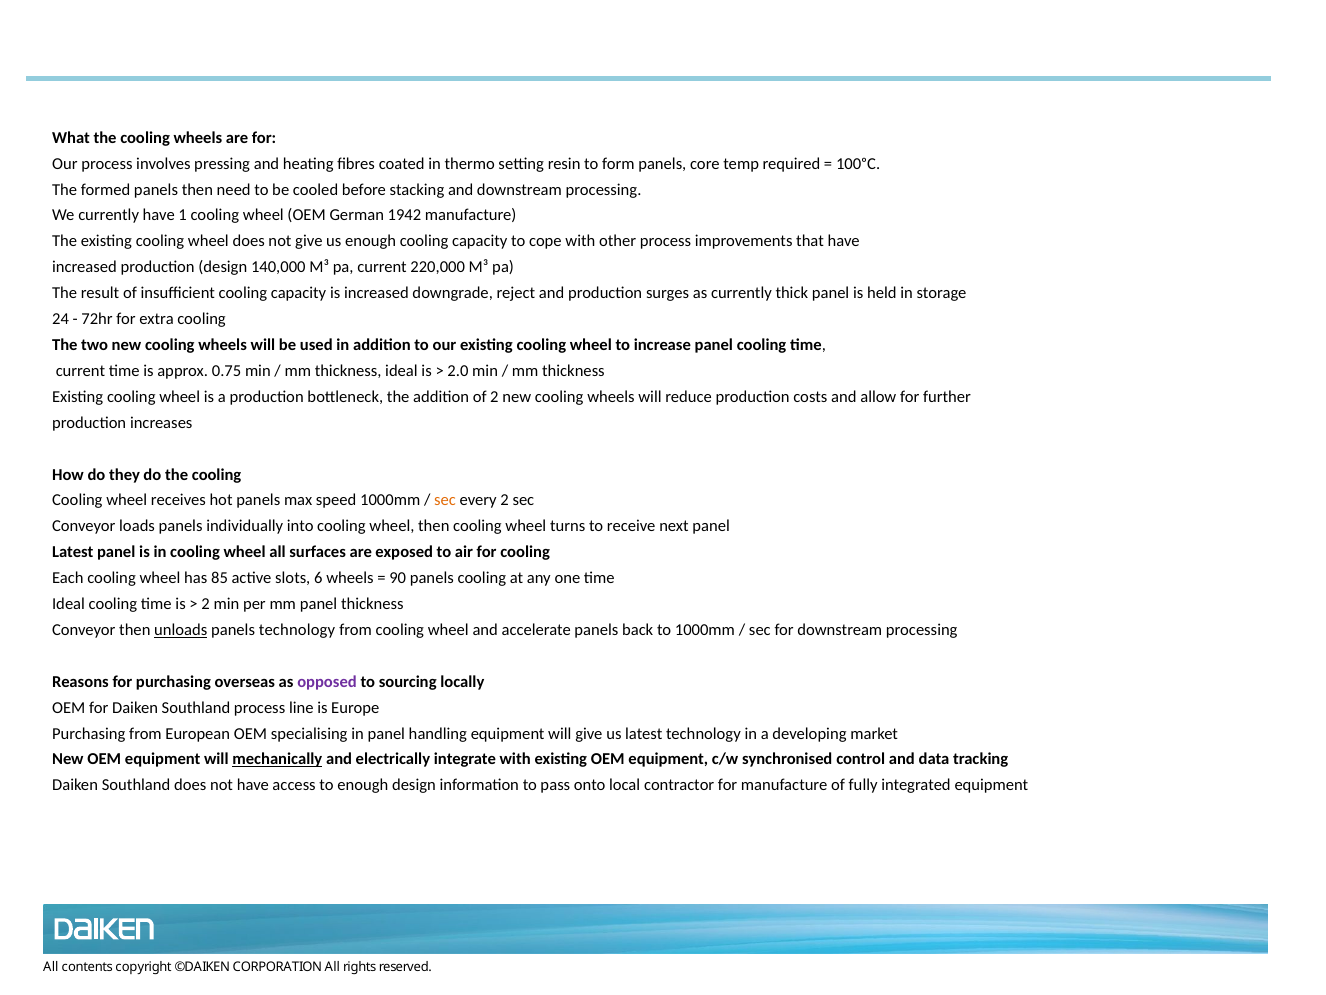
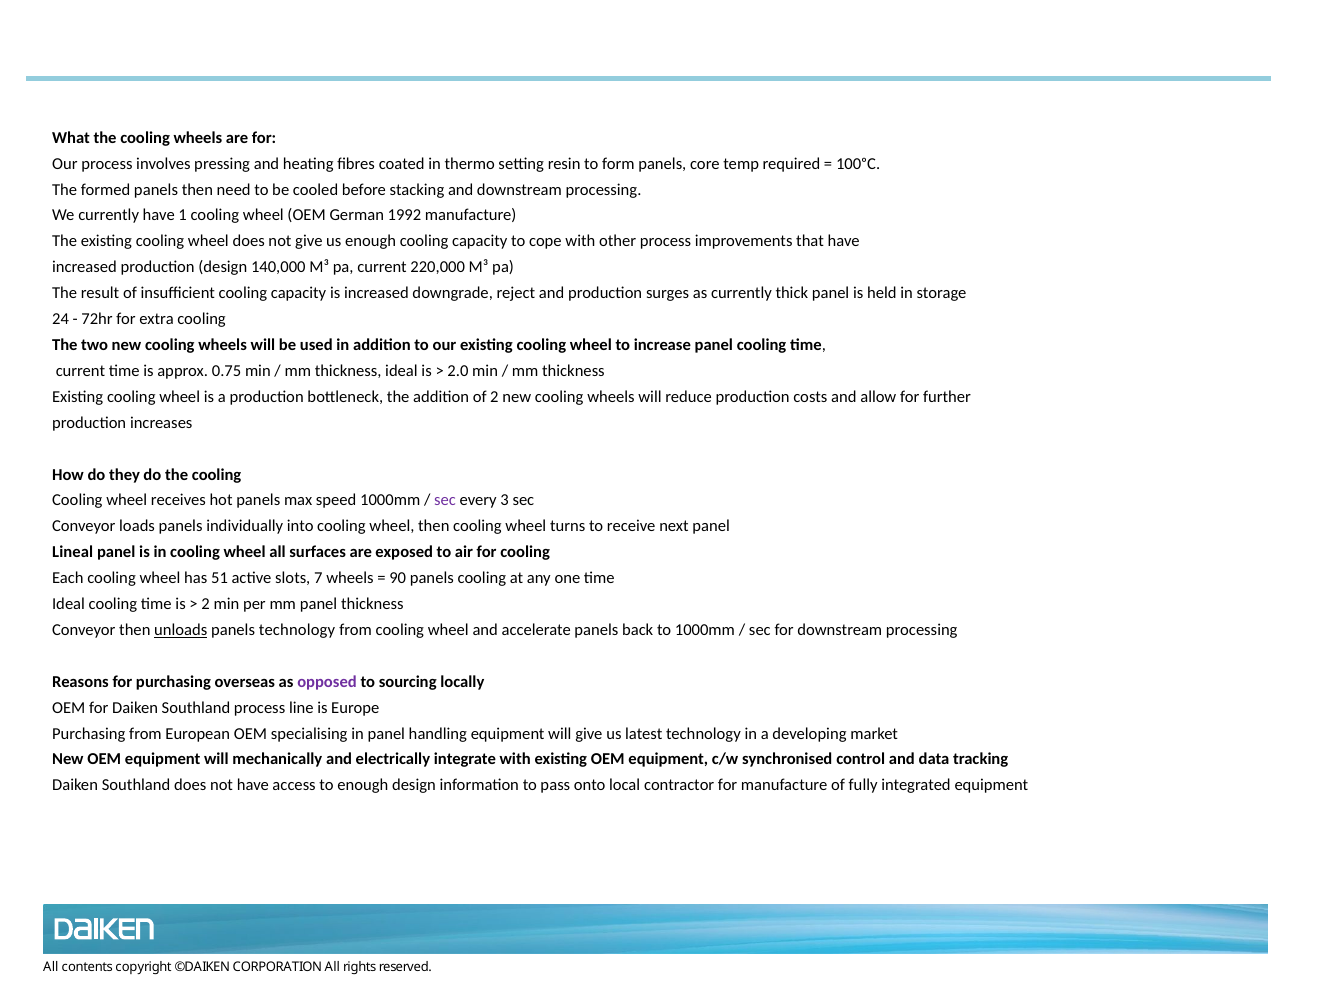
1942: 1942 -> 1992
sec at (445, 500) colour: orange -> purple
every 2: 2 -> 3
Latest at (73, 552): Latest -> Lineal
85: 85 -> 51
6: 6 -> 7
mechanically underline: present -> none
